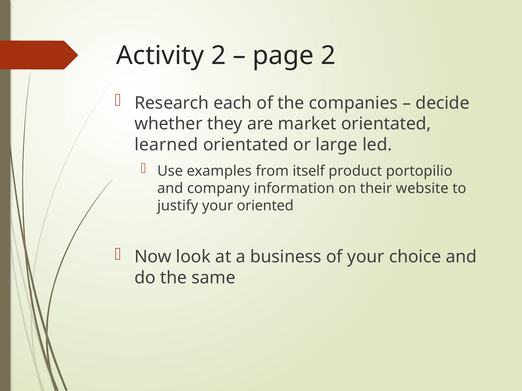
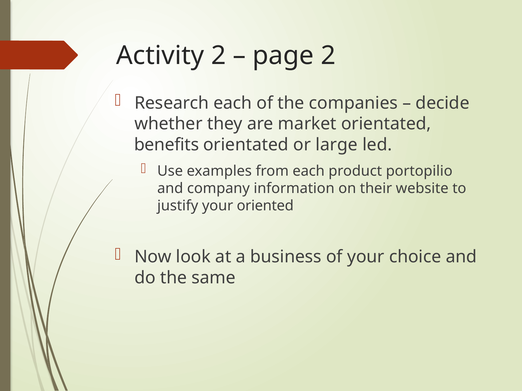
learned: learned -> benefits
from itself: itself -> each
